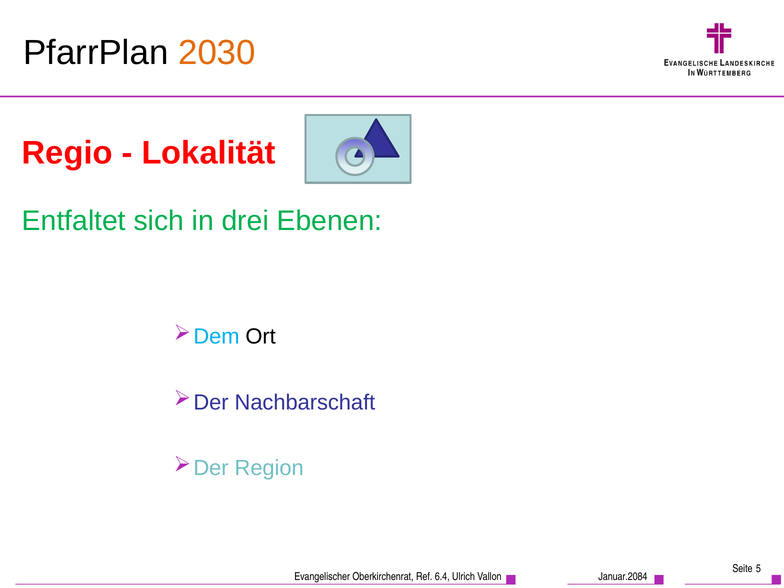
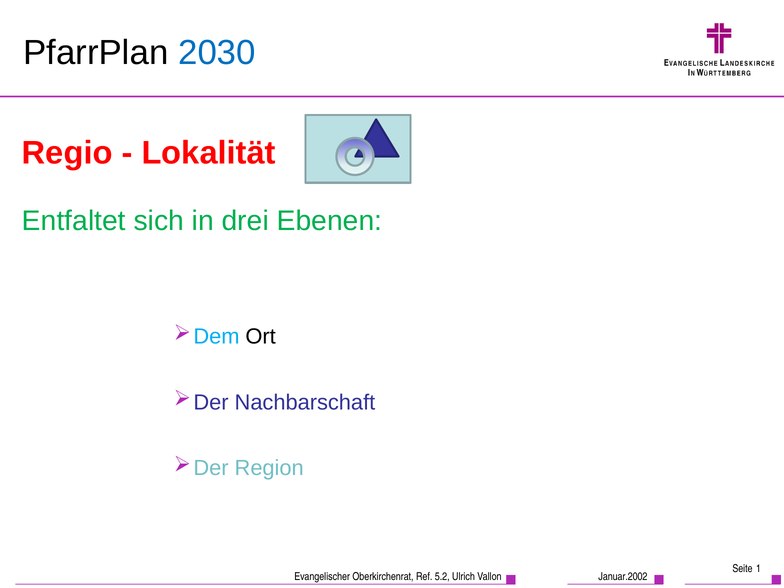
2030 colour: orange -> blue
5: 5 -> 1
6.4: 6.4 -> 5.2
Januar.2084: Januar.2084 -> Januar.2002
